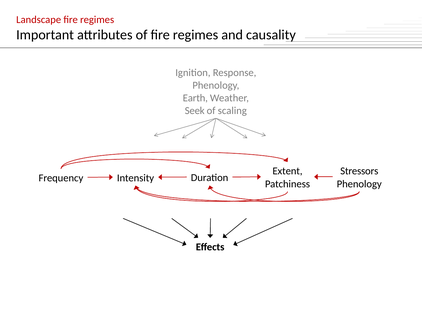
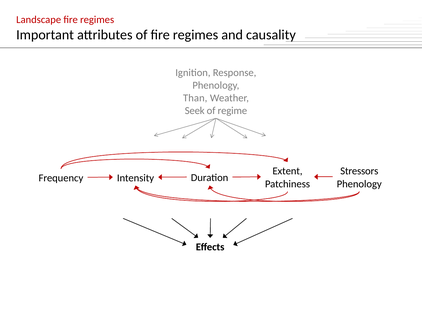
Earth: Earth -> Than
scaling: scaling -> regime
